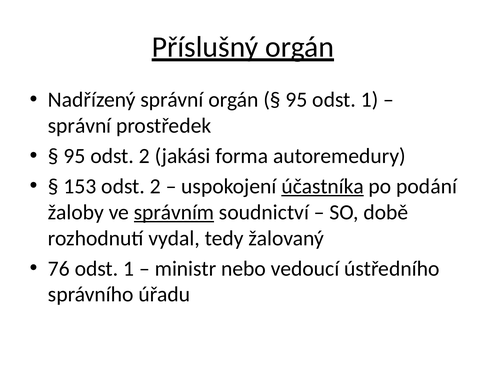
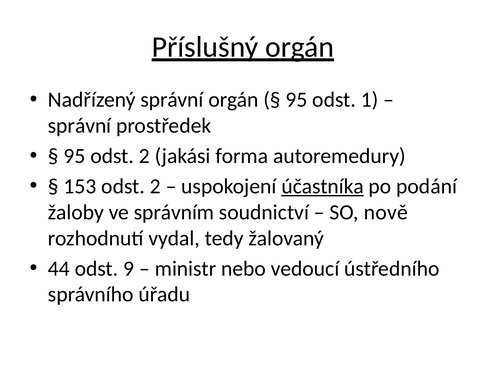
správním underline: present -> none
době: době -> nově
76: 76 -> 44
1 at (129, 268): 1 -> 9
